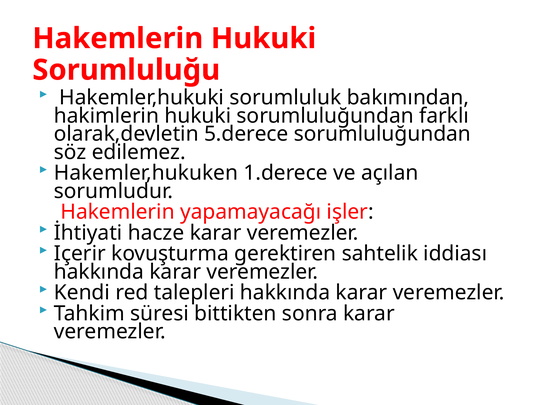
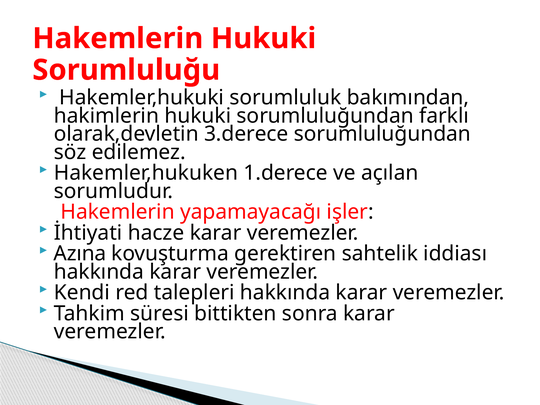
5.derece: 5.derece -> 3.derece
Içerir: Içerir -> Azına
